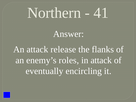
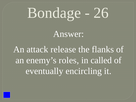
Northern: Northern -> Bondage
41: 41 -> 26
in attack: attack -> called
